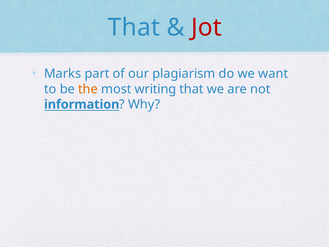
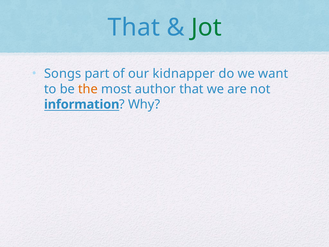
Jot colour: red -> green
Marks: Marks -> Songs
plagiarism: plagiarism -> kidnapper
writing: writing -> author
